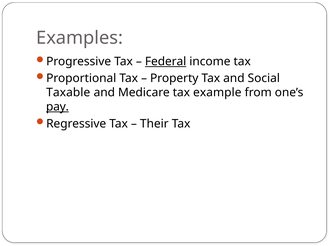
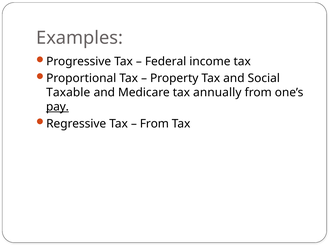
Federal underline: present -> none
example: example -> annually
Their at (154, 124): Their -> From
